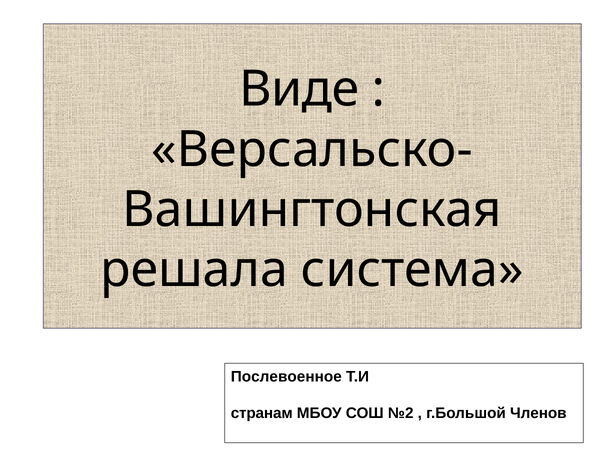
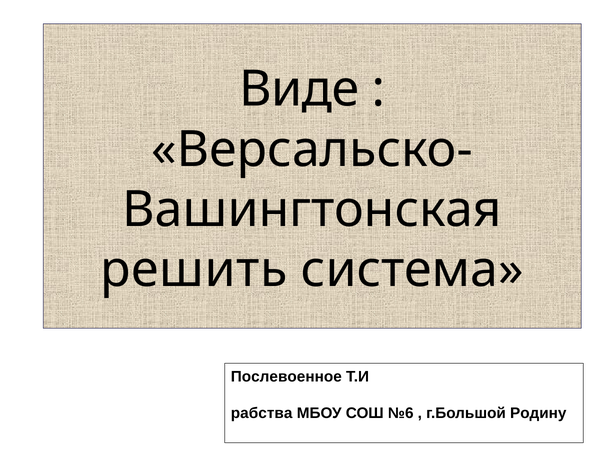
решала: решала -> решить
странам: странам -> рабства
№2: №2 -> №6
Членов: Членов -> Родину
